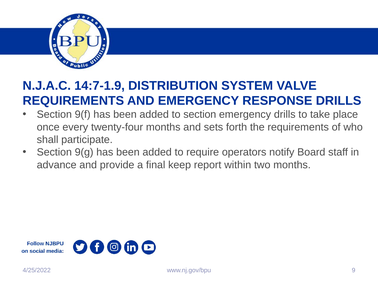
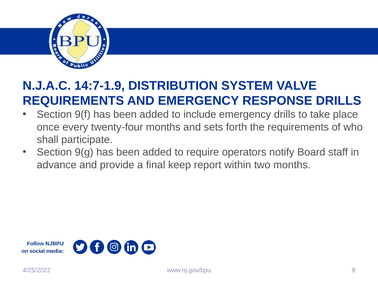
to section: section -> include
